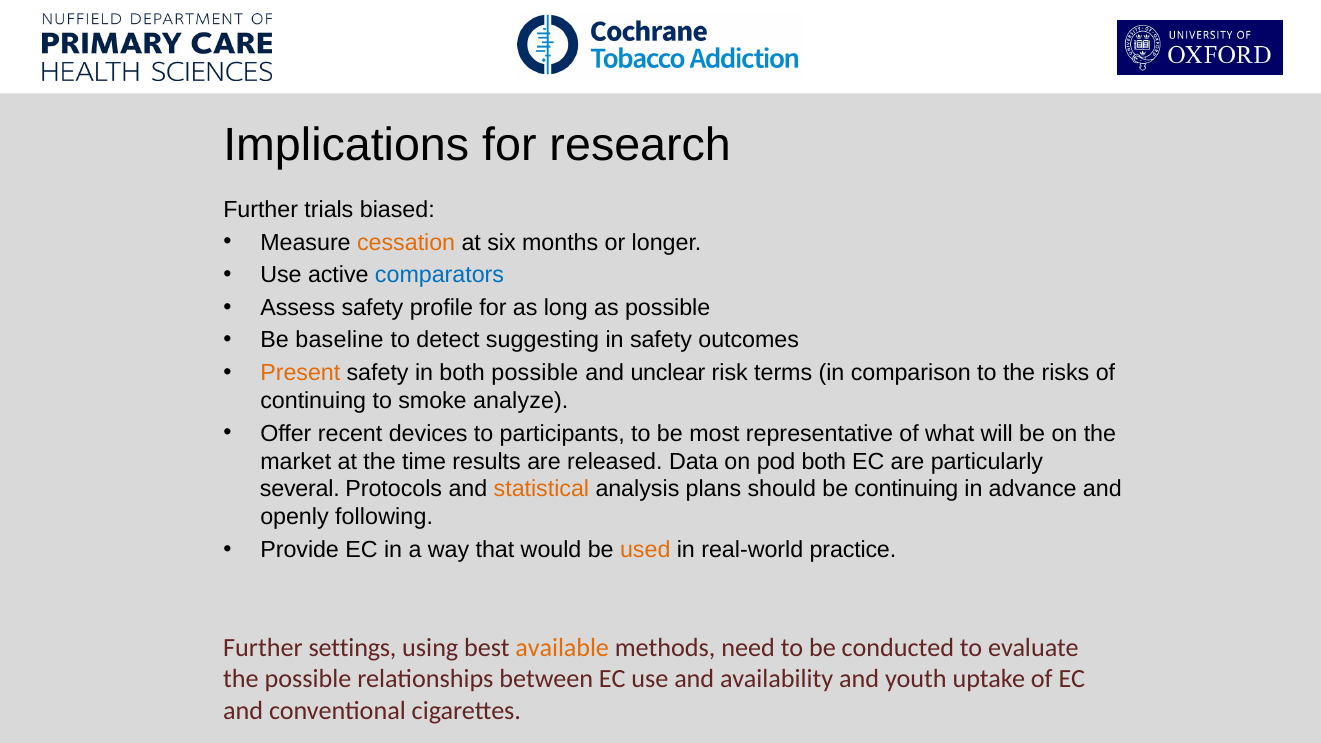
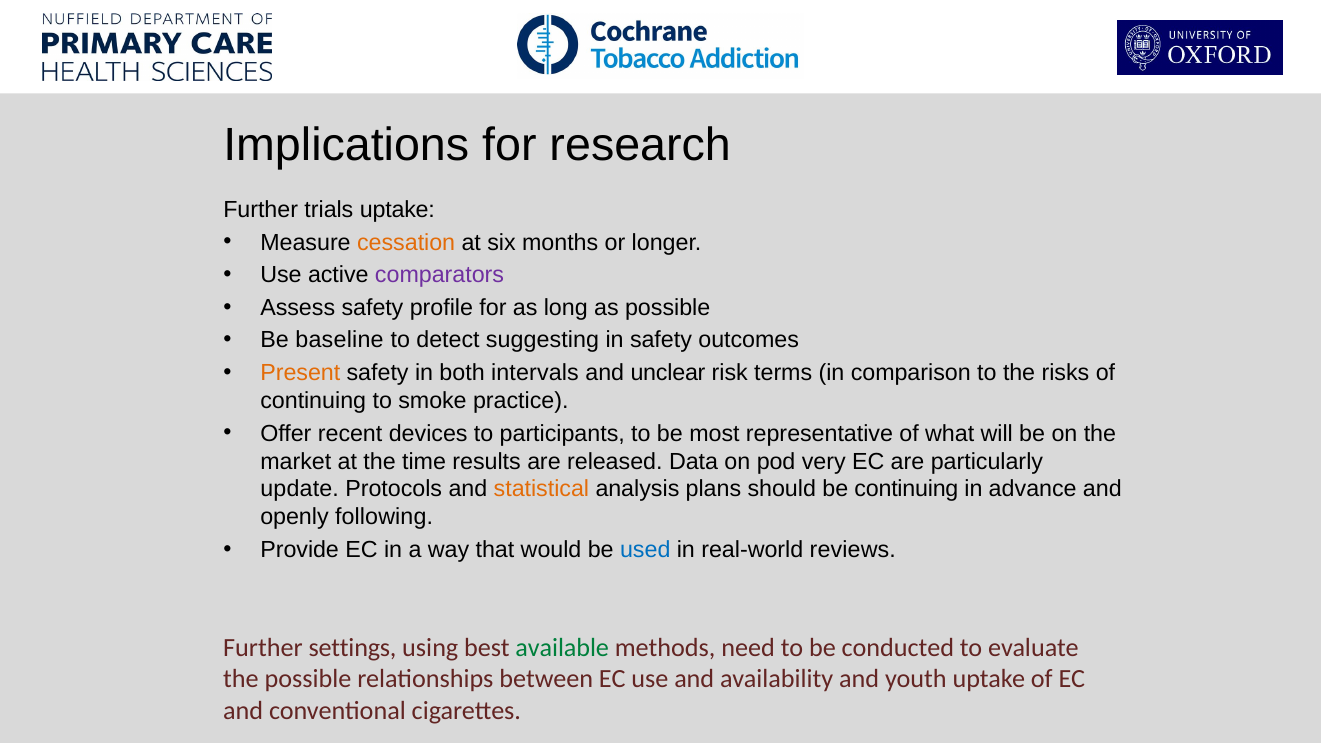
trials biased: biased -> uptake
comparators colour: blue -> purple
both possible: possible -> intervals
analyze: analyze -> practice
pod both: both -> very
several: several -> update
used colour: orange -> blue
practice: practice -> reviews
available colour: orange -> green
